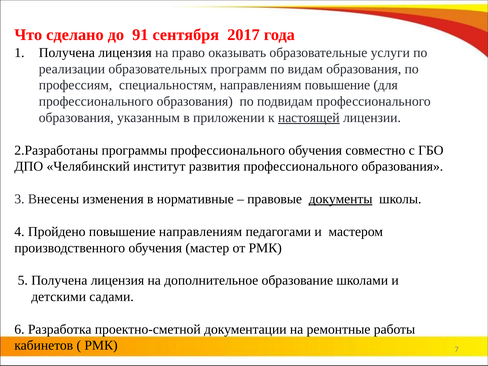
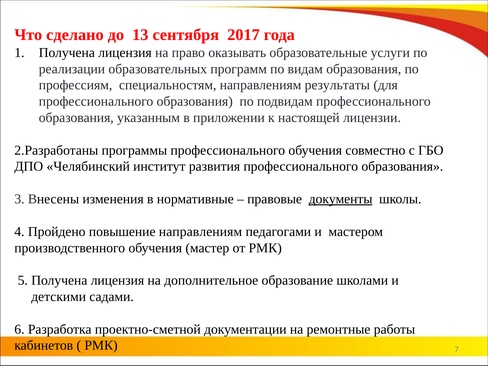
91: 91 -> 13
направлениям повышение: повышение -> результаты
настоящей underline: present -> none
